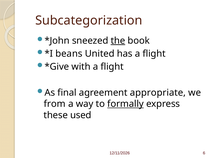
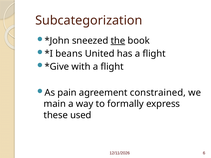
final: final -> pain
appropriate: appropriate -> constrained
from: from -> main
formally underline: present -> none
